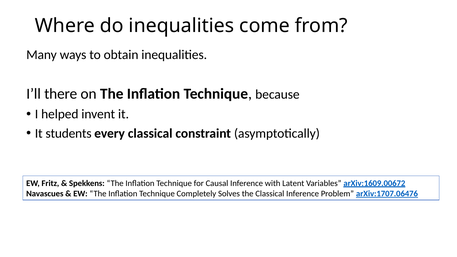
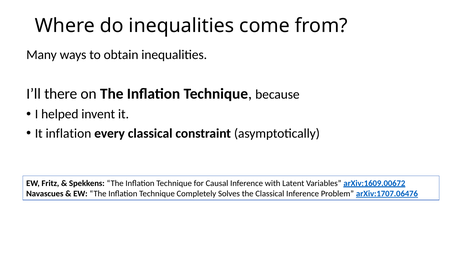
It students: students -> inflation
